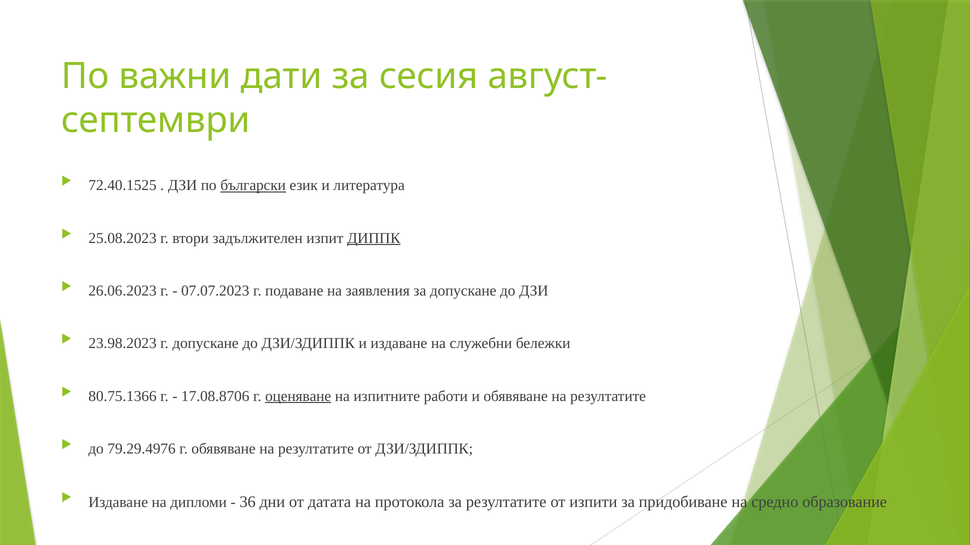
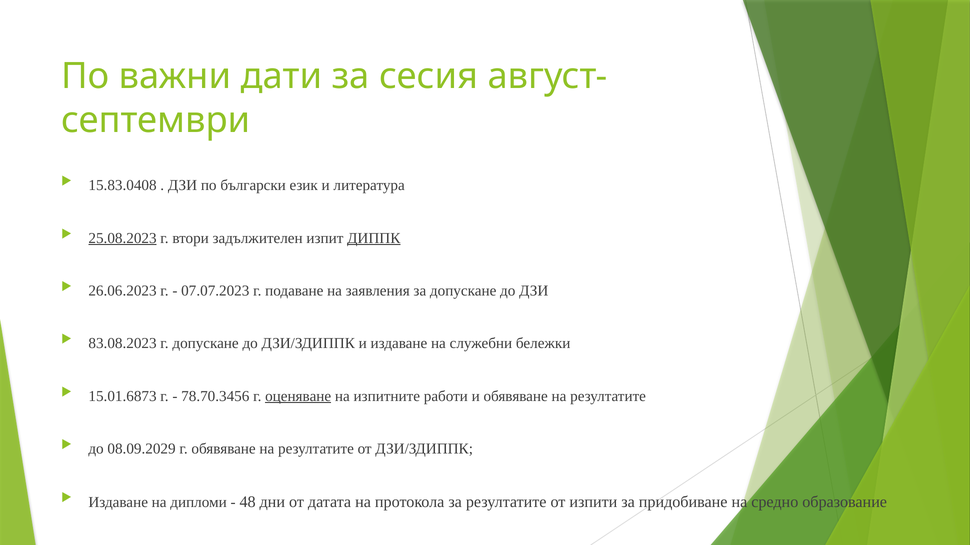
72.40.1525: 72.40.1525 -> 15.83.0408
български underline: present -> none
25.08.2023 underline: none -> present
23.98.2023: 23.98.2023 -> 83.08.2023
80.75.1366: 80.75.1366 -> 15.01.6873
17.08.8706: 17.08.8706 -> 78.70.3456
79.29.4976: 79.29.4976 -> 08.09.2029
36: 36 -> 48
